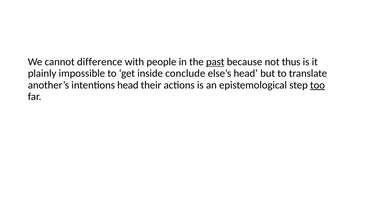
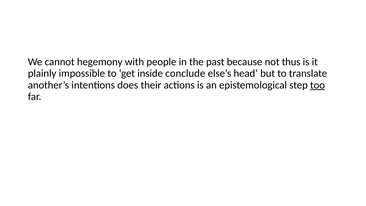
difference: difference -> hegemony
past underline: present -> none
intentions head: head -> does
